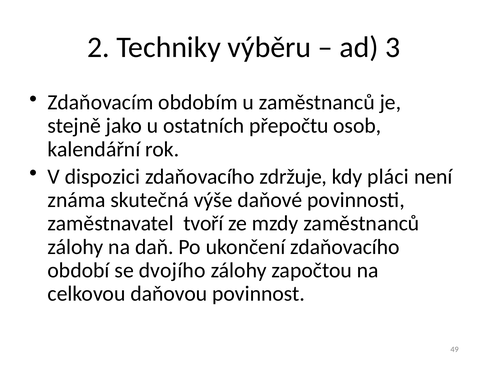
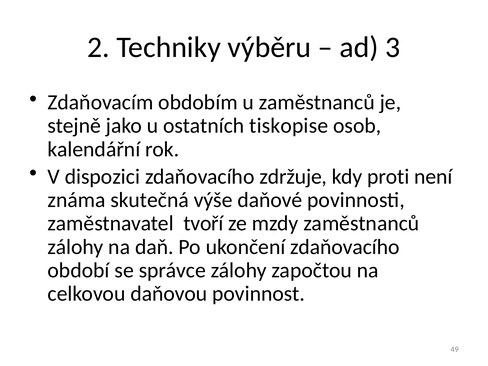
přepočtu: přepočtu -> tiskopise
pláci: pláci -> proti
dvojího: dvojího -> správce
